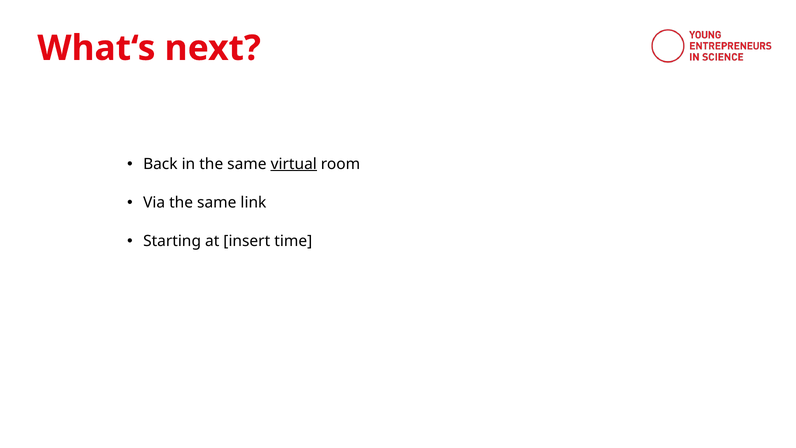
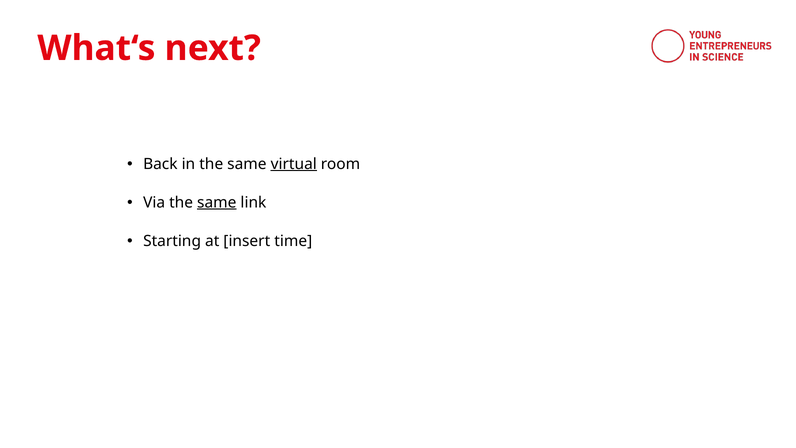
same at (217, 202) underline: none -> present
